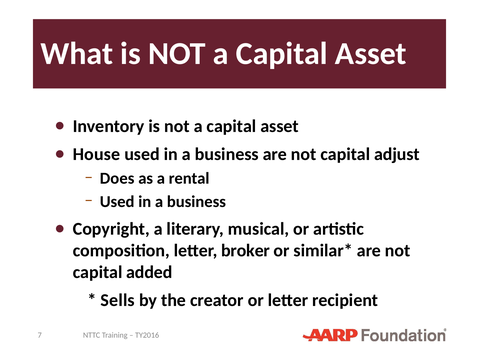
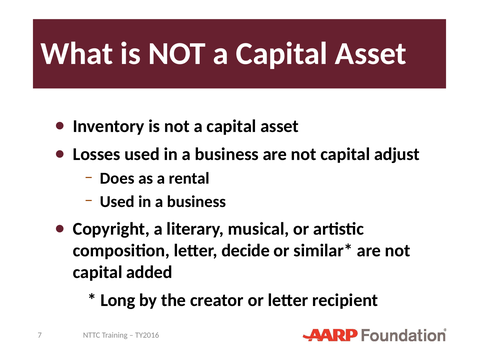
House: House -> Losses
broker: broker -> decide
Sells: Sells -> Long
